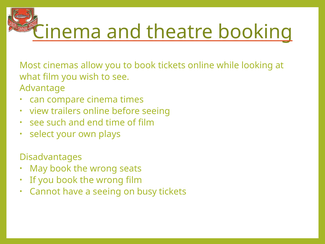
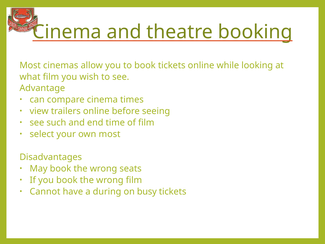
own plays: plays -> most
a seeing: seeing -> during
